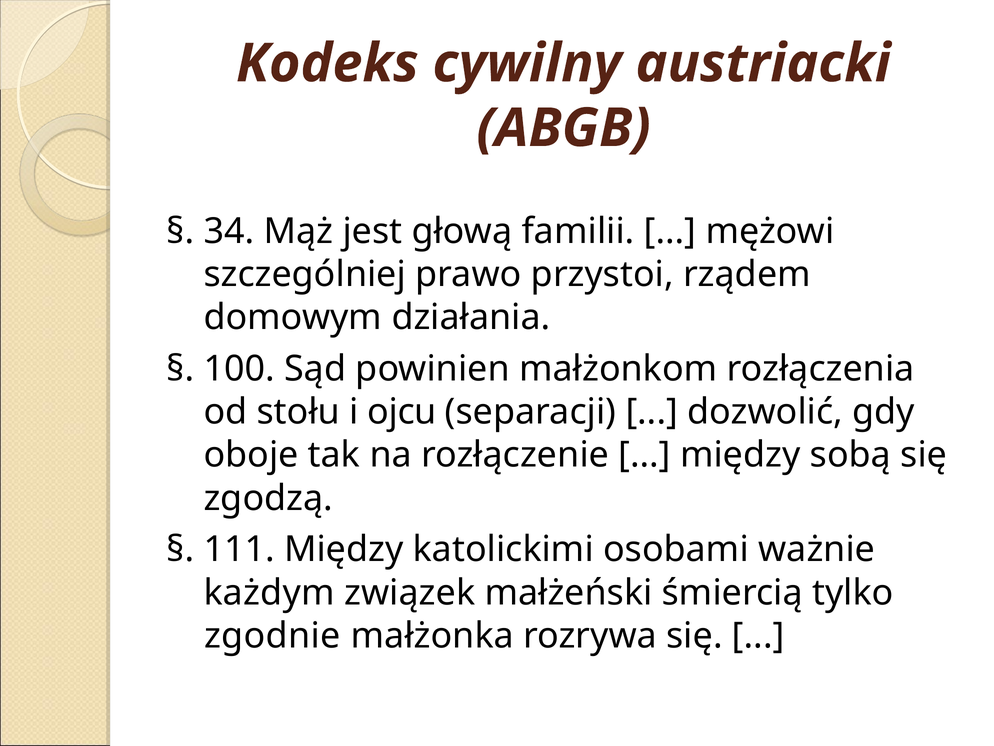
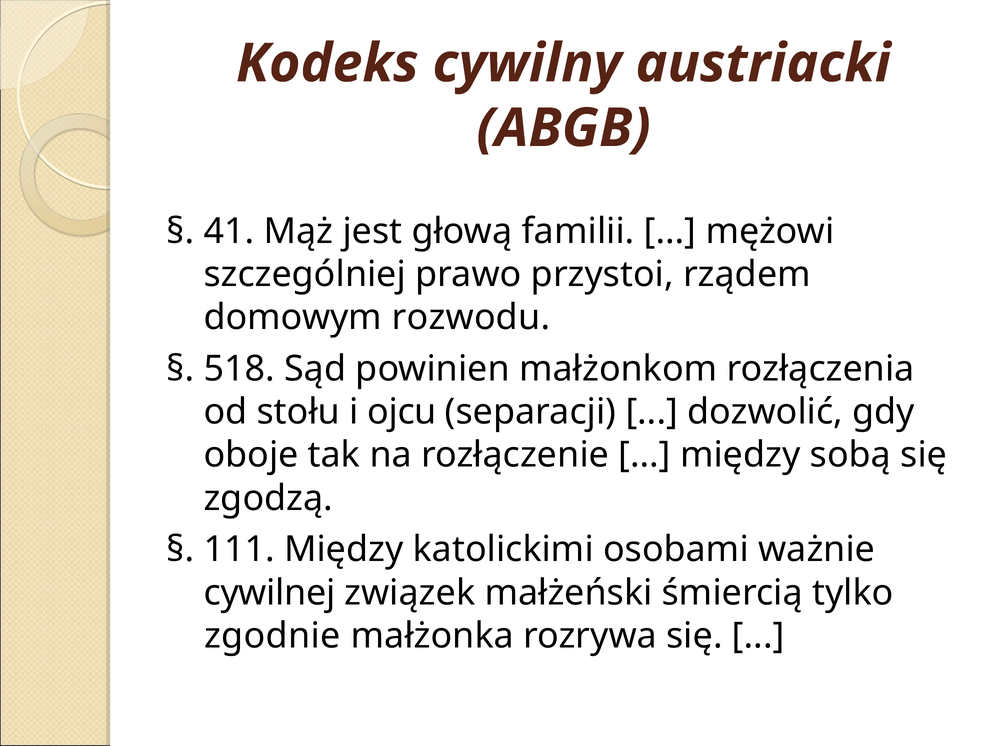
34: 34 -> 41
działania: działania -> rozwodu
100: 100 -> 518
każdym: każdym -> cywilnej
